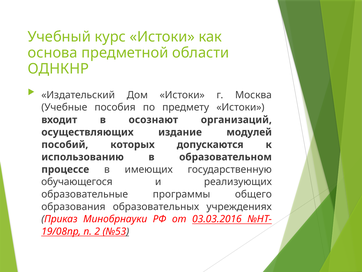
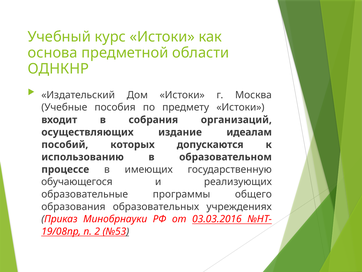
осознают: осознают -> собрания
модулей: модулей -> идеалам
